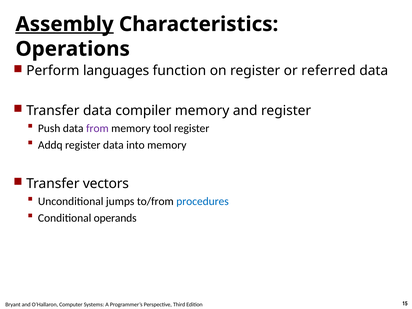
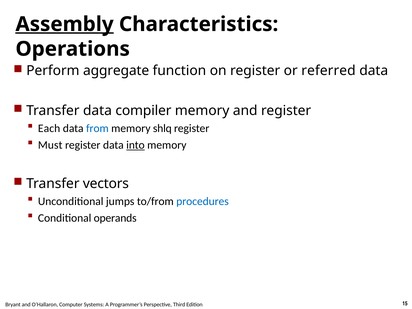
languages: languages -> aggregate
Push: Push -> Each
from colour: purple -> blue
tool: tool -> shlq
Addq: Addq -> Must
into underline: none -> present
